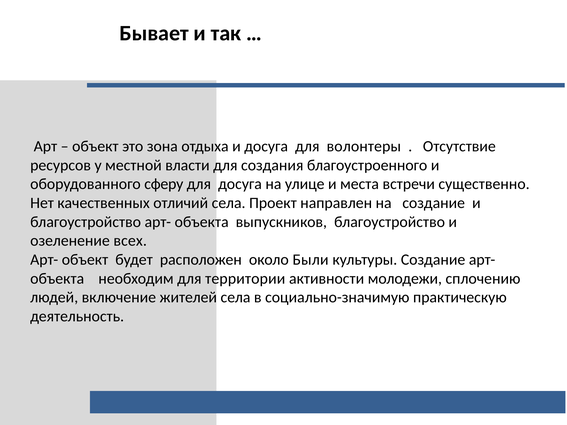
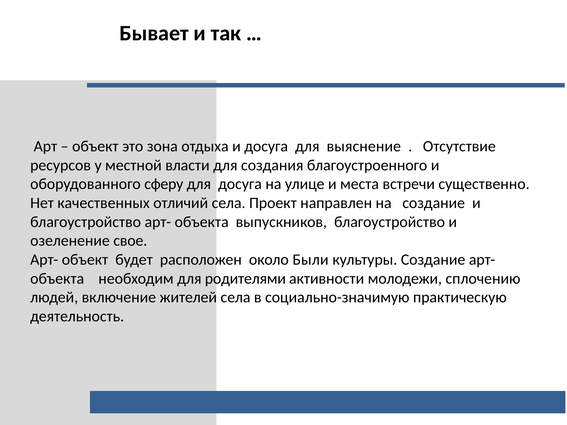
волонтеры: волонтеры -> выяснение
всех: всех -> свое
территории: территории -> родителями
